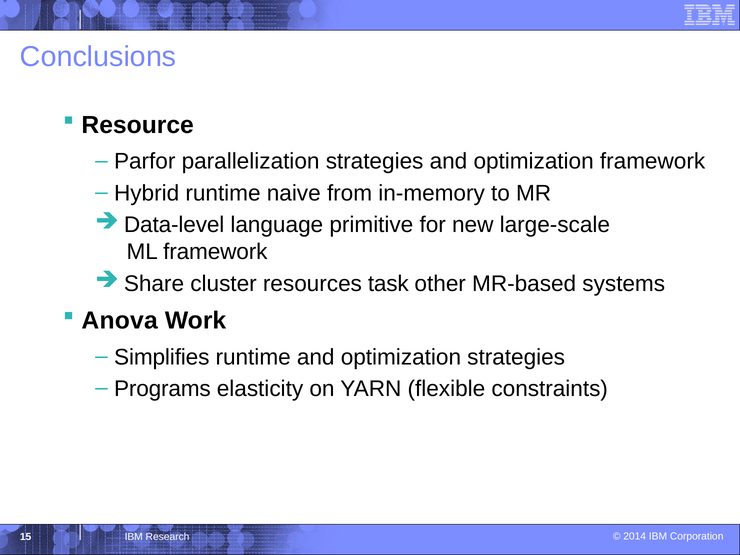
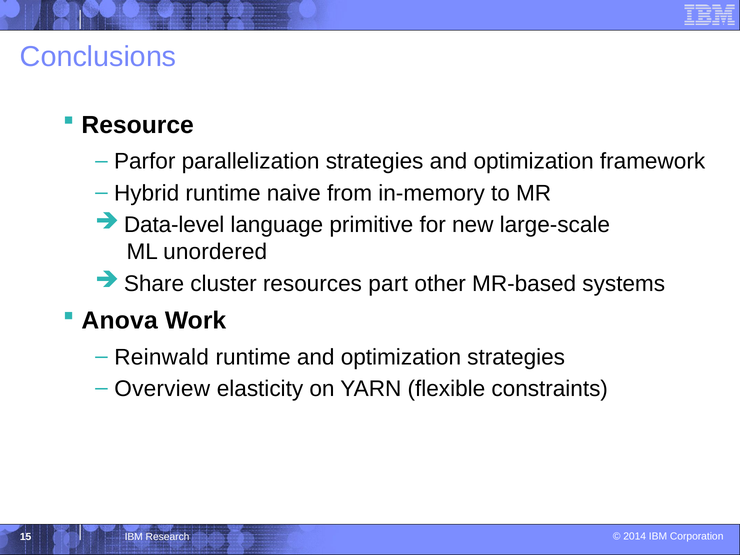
ML framework: framework -> unordered
task: task -> part
Simplifies: Simplifies -> Reinwald
Programs: Programs -> Overview
